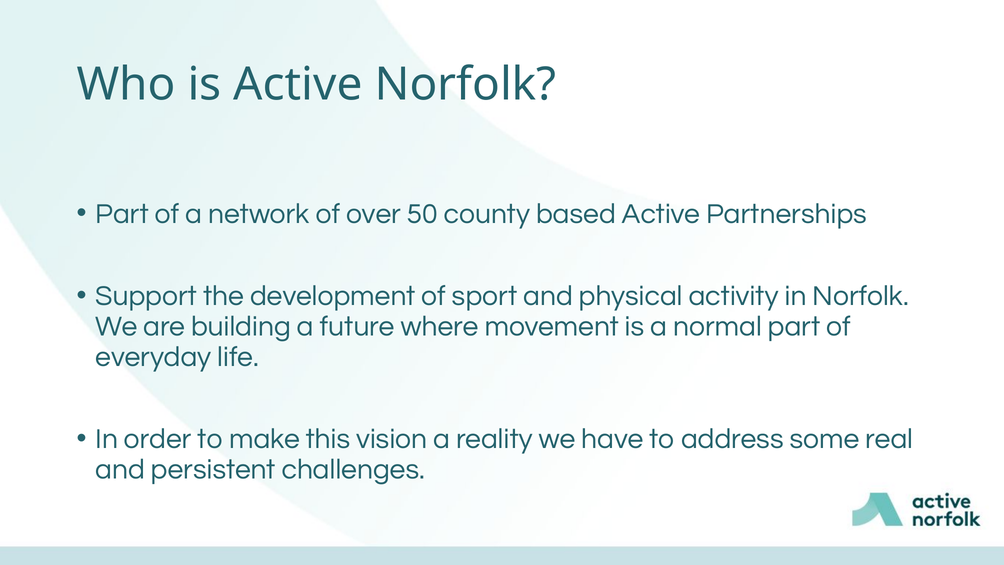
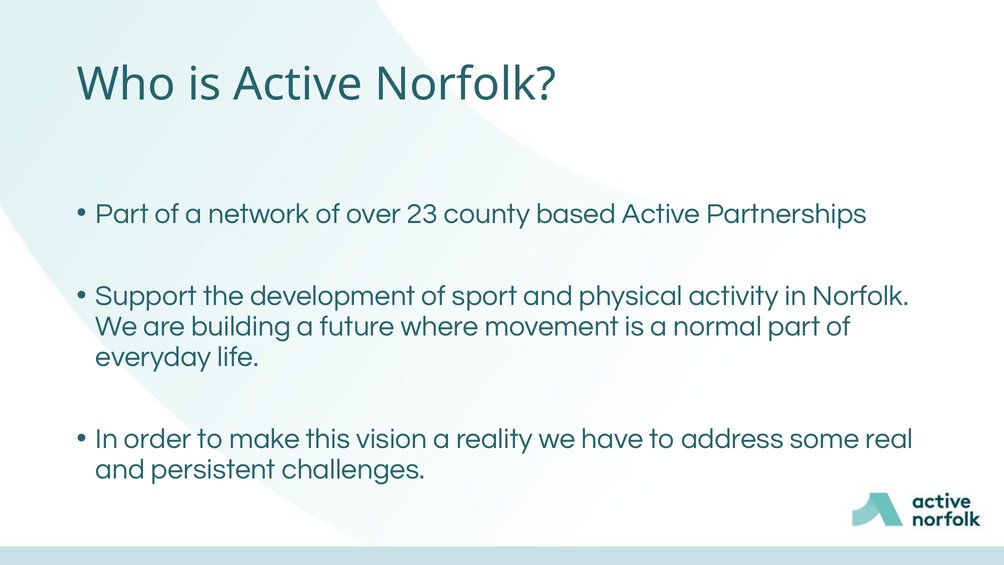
50: 50 -> 23
